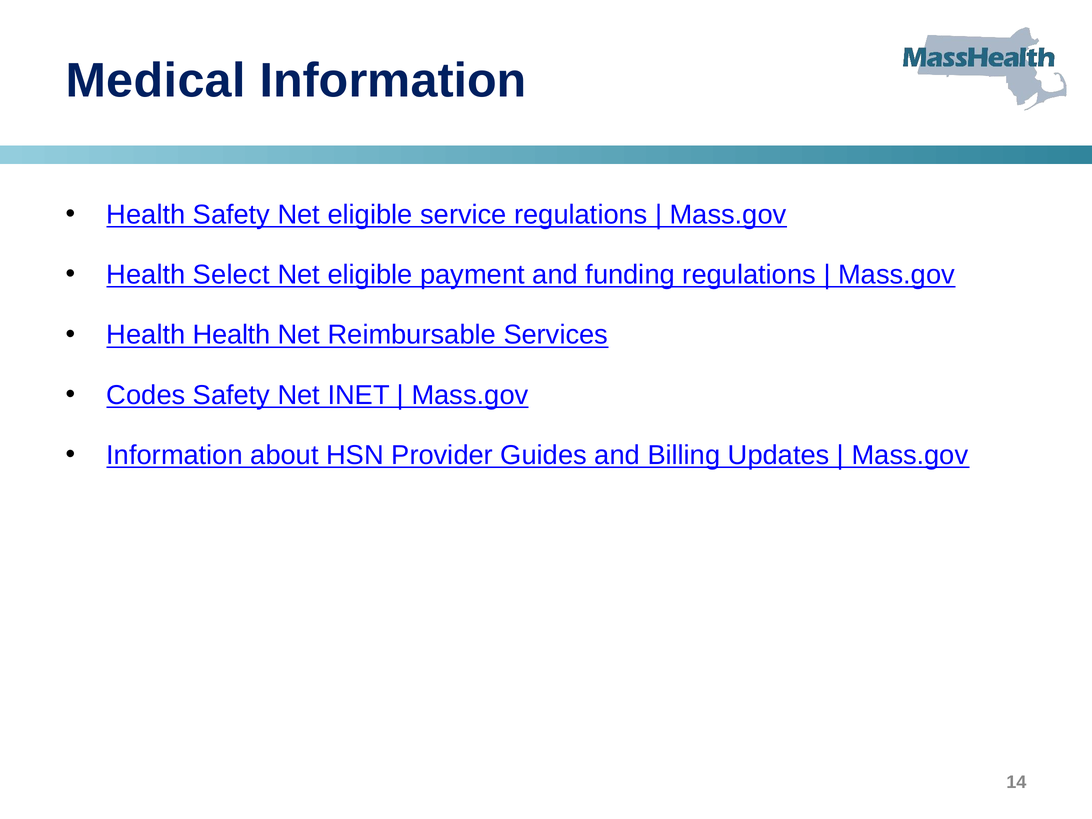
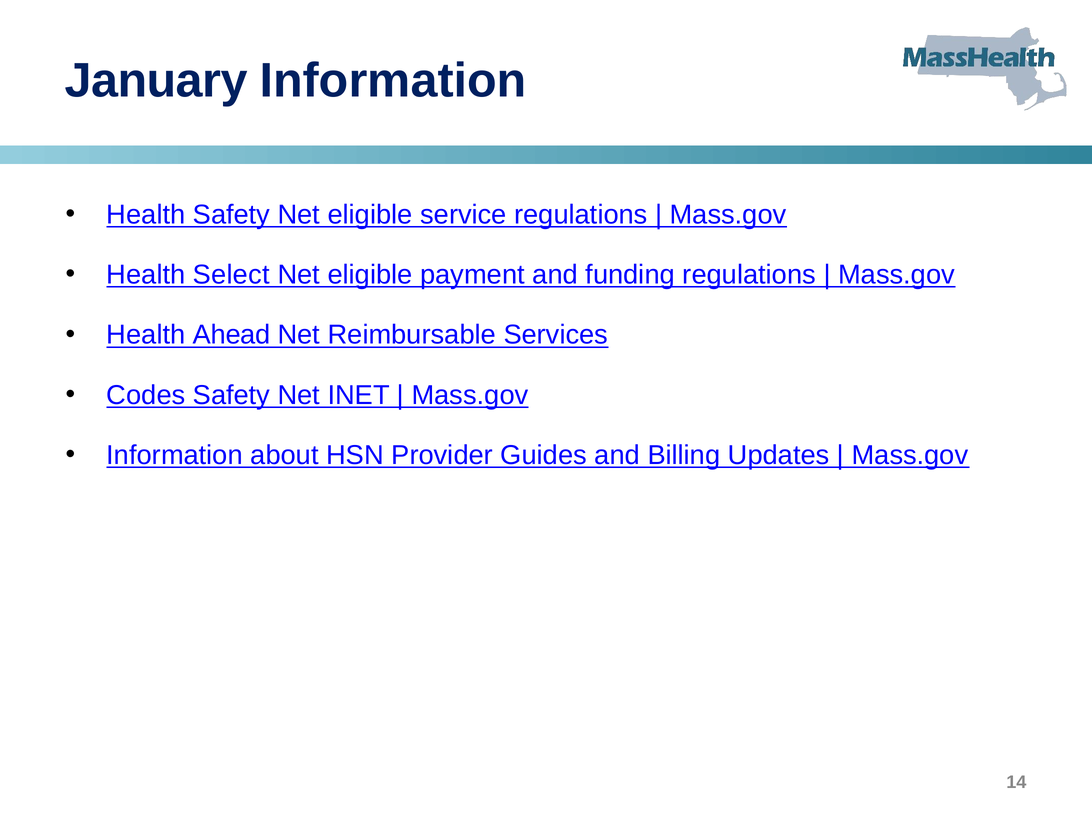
Medical: Medical -> January
Health Health: Health -> Ahead
